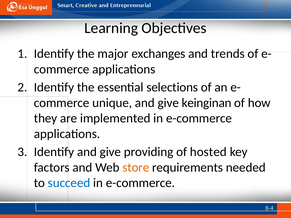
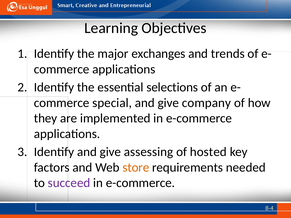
unique: unique -> special
keinginan: keinginan -> company
providing: providing -> assessing
succeed colour: blue -> purple
